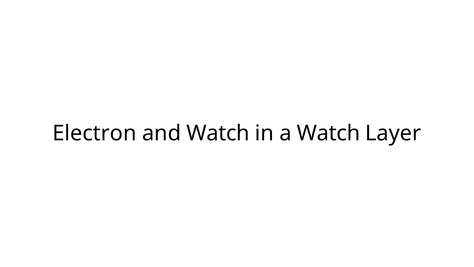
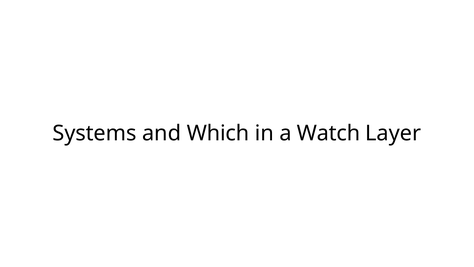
Electron: Electron -> Systems
and Watch: Watch -> Which
